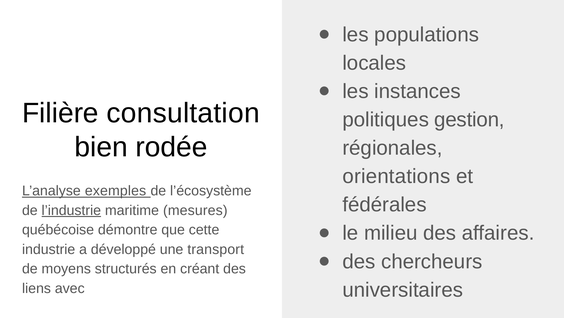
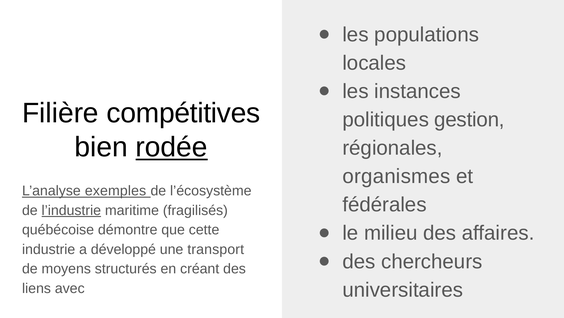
consultation: consultation -> compétitives
rodée underline: none -> present
orientations: orientations -> organismes
mesures: mesures -> fragilisés
